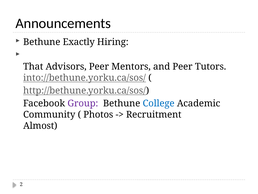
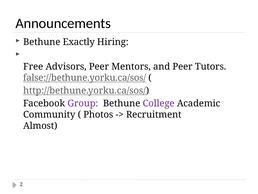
That: That -> Free
into://bethune.yorku.ca/sos/: into://bethune.yorku.ca/sos/ -> false://bethune.yorku.ca/sos/
College colour: blue -> purple
